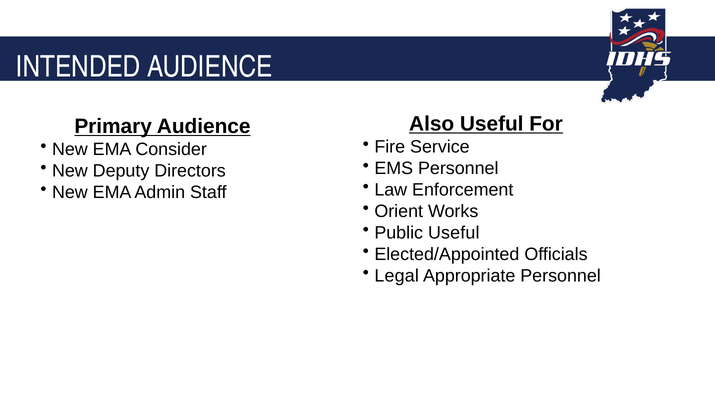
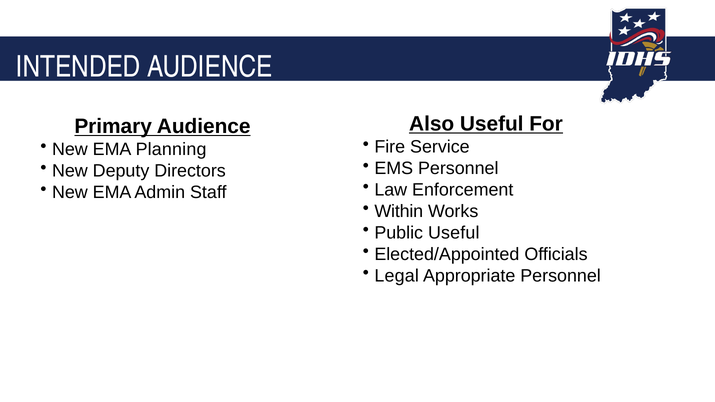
Consider: Consider -> Planning
Orient: Orient -> Within
